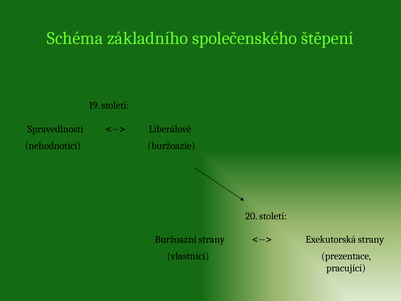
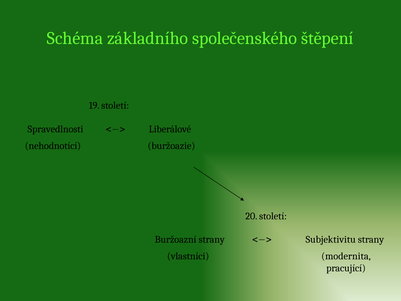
Exekutorská: Exekutorská -> Subjektivitu
prezentace: prezentace -> modernita
